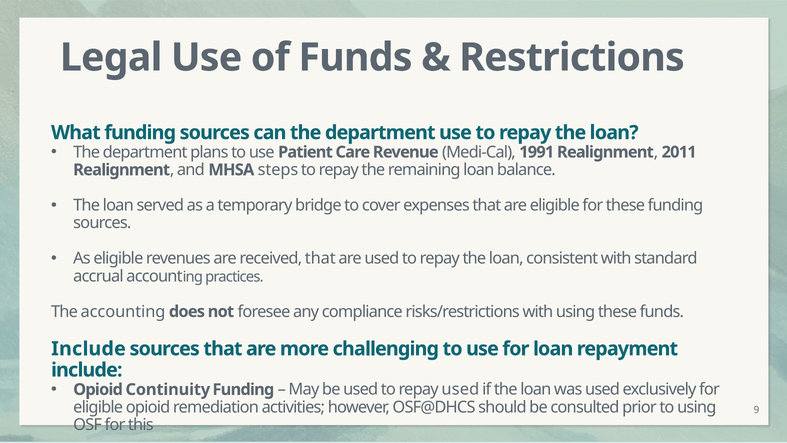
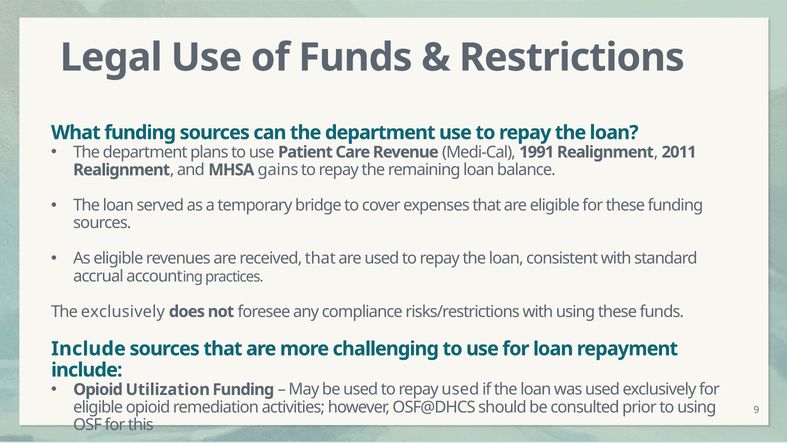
steps: steps -> gains
The accounting: accounting -> exclusively
Continuity: Continuity -> Utilization
